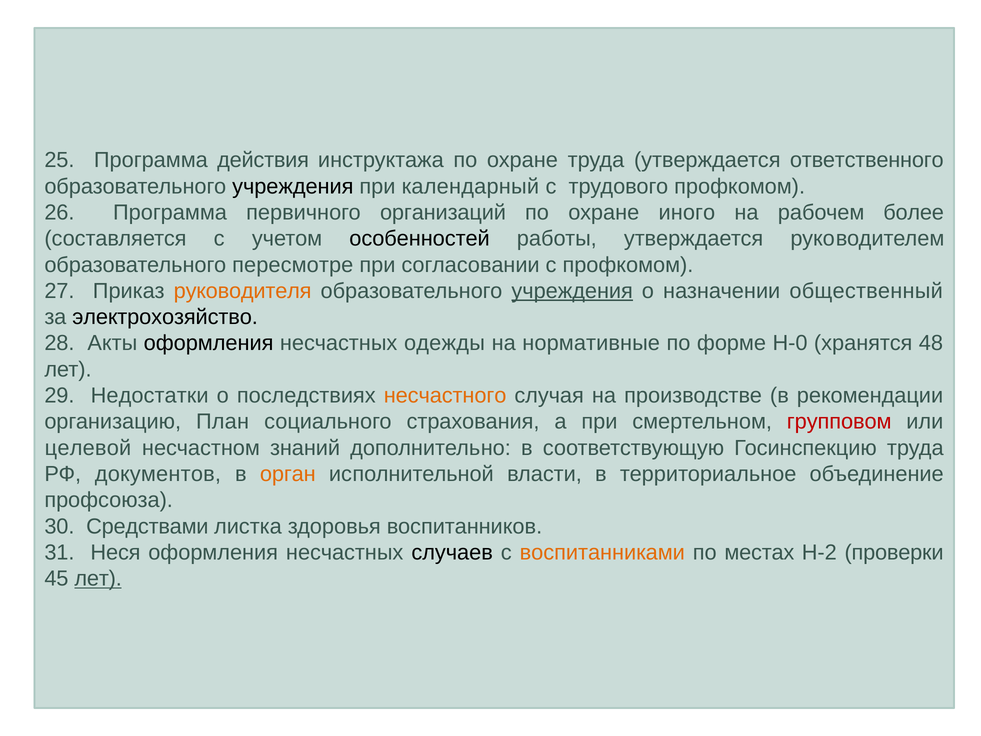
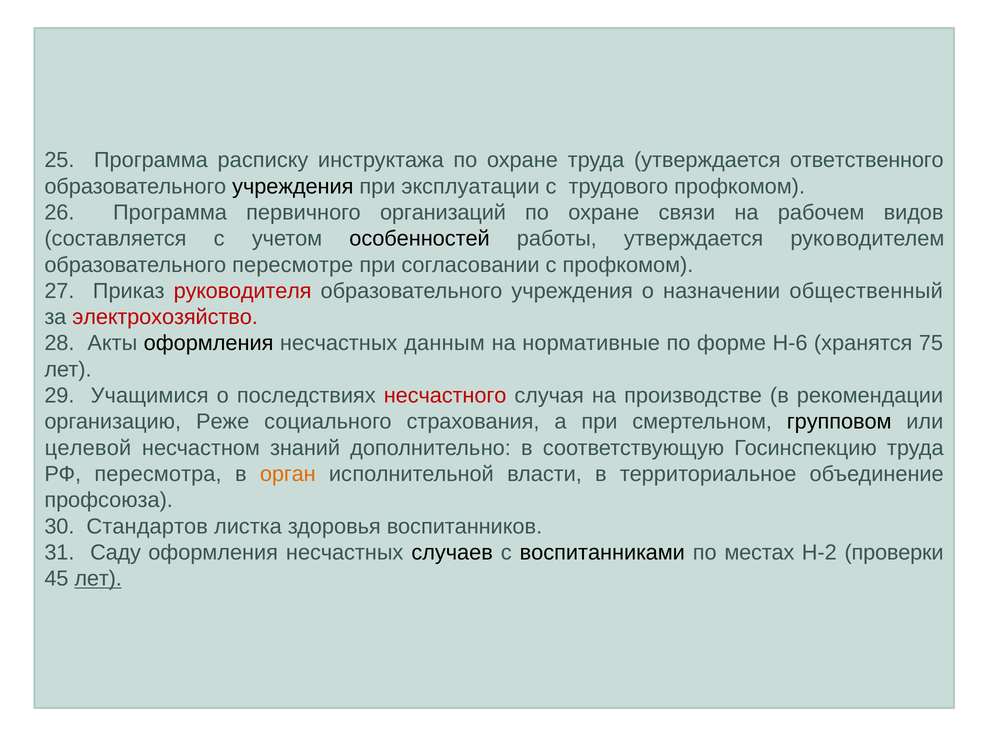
действия: действия -> расписку
календарный: календарный -> эксплуатации
иного: иного -> связи
более: более -> видов
руководителя colour: orange -> red
учреждения at (572, 291) underline: present -> none
электрохозяйство colour: black -> red
одежды: одежды -> данным
Н-0: Н-0 -> Н-6
48: 48 -> 75
Недостатки: Недостатки -> Учащимися
несчастного colour: orange -> red
План: План -> Реже
групповом colour: red -> black
документов: документов -> пересмотра
Средствами: Средствами -> Стандартов
Неся: Неся -> Саду
воспитанниками colour: orange -> black
